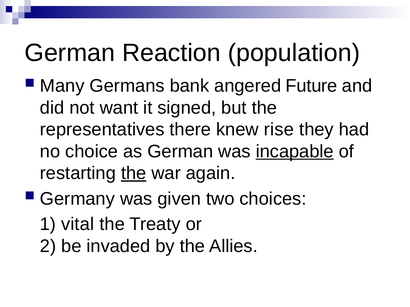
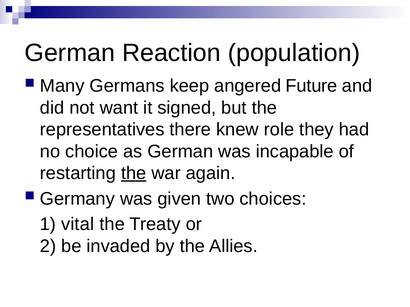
bank: bank -> keep
rise: rise -> role
incapable underline: present -> none
